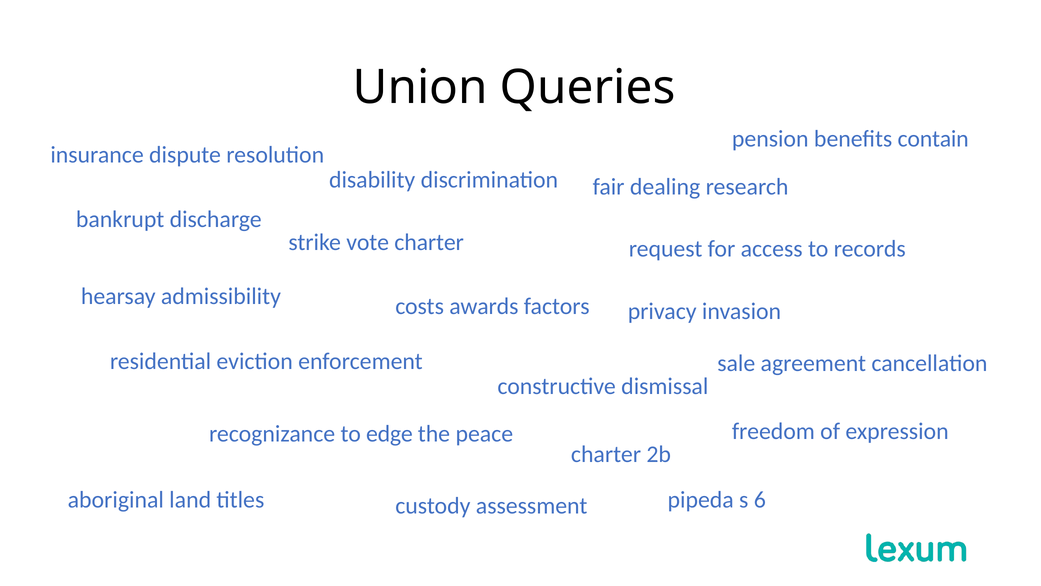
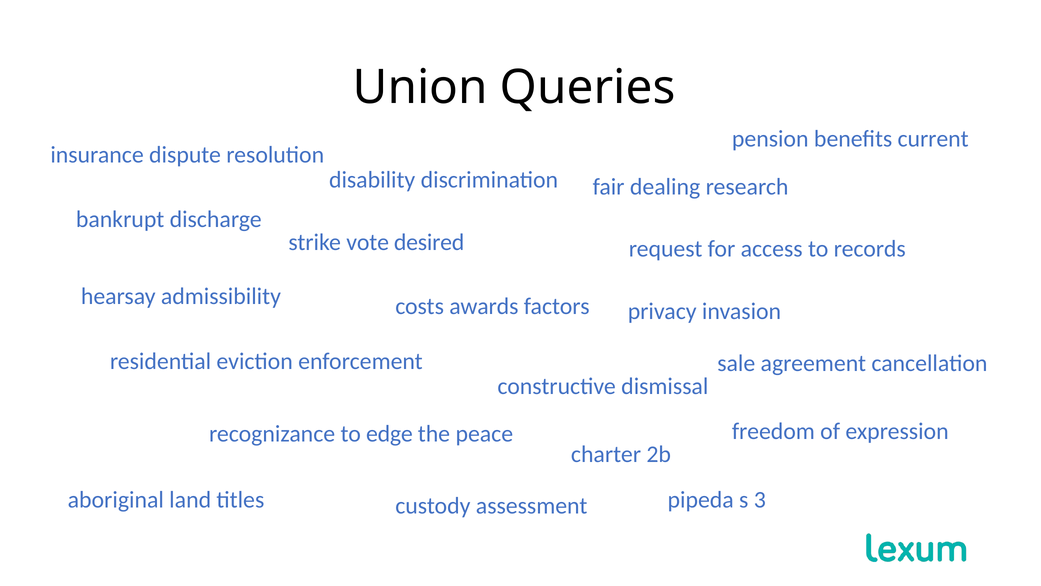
contain: contain -> current
vote charter: charter -> desired
6: 6 -> 3
